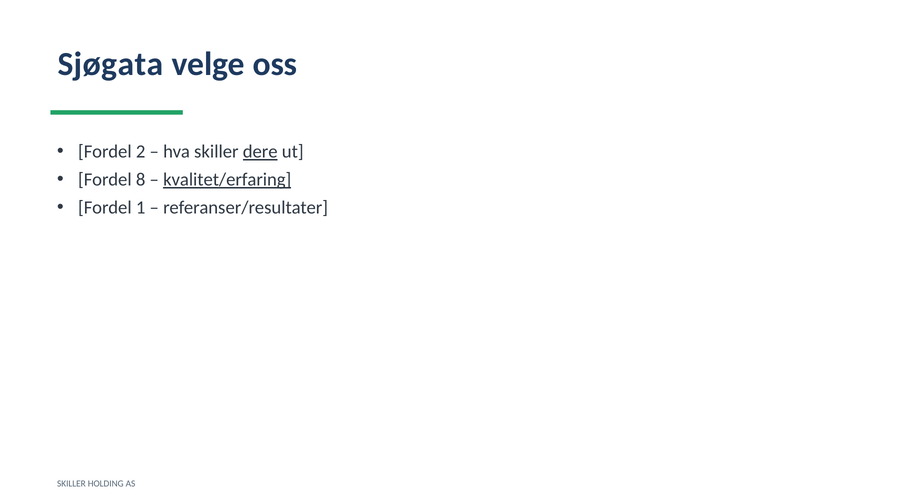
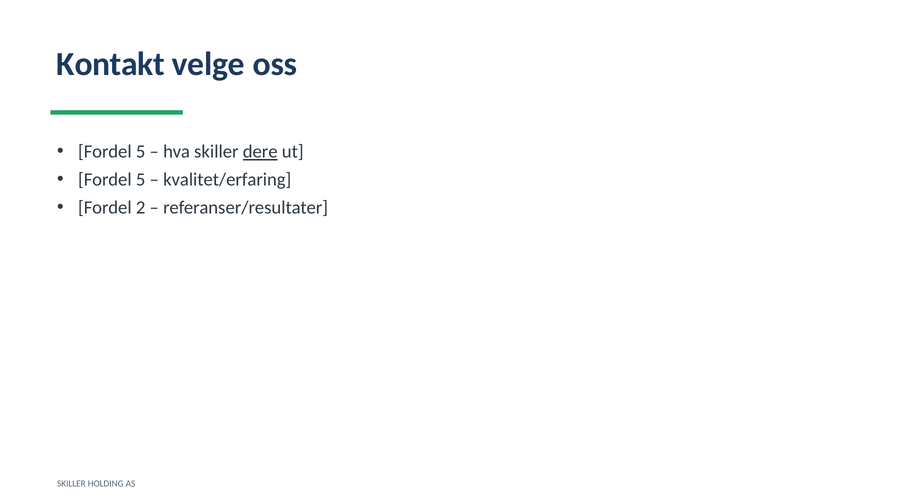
Sjøgata: Sjøgata -> Kontakt
2 at (141, 152): 2 -> 5
8 at (141, 180): 8 -> 5
kvalitet/erfaring underline: present -> none
1: 1 -> 2
